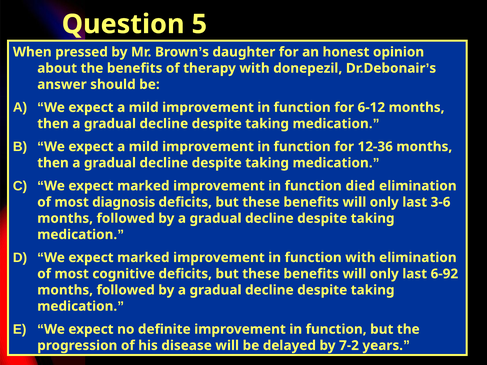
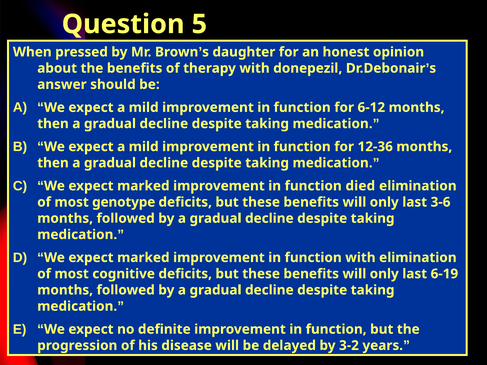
diagnosis: diagnosis -> genotype
6-92: 6-92 -> 6-19
7-2: 7-2 -> 3-2
